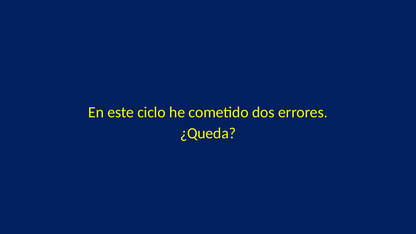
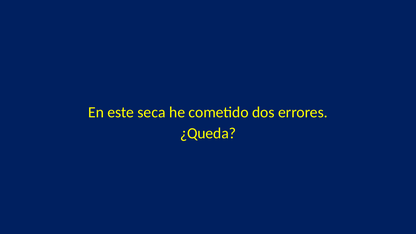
ciclo: ciclo -> seca
